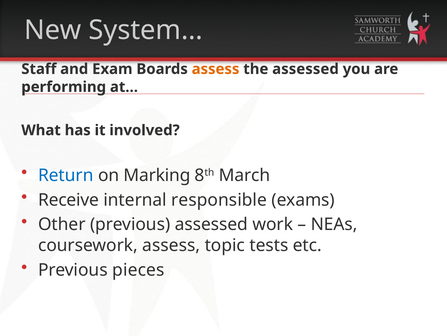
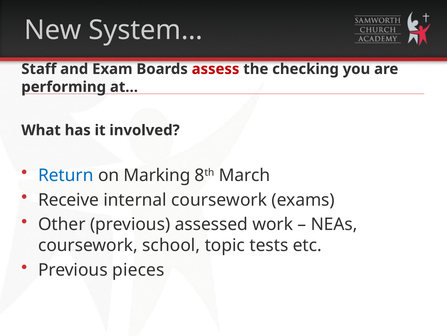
assess at (216, 69) colour: orange -> red
the assessed: assessed -> checking
internal responsible: responsible -> coursework
coursework assess: assess -> school
